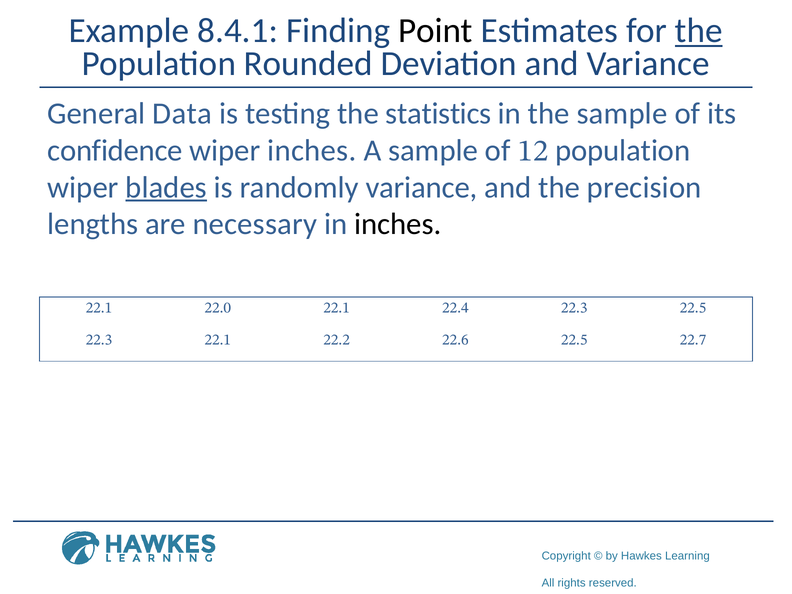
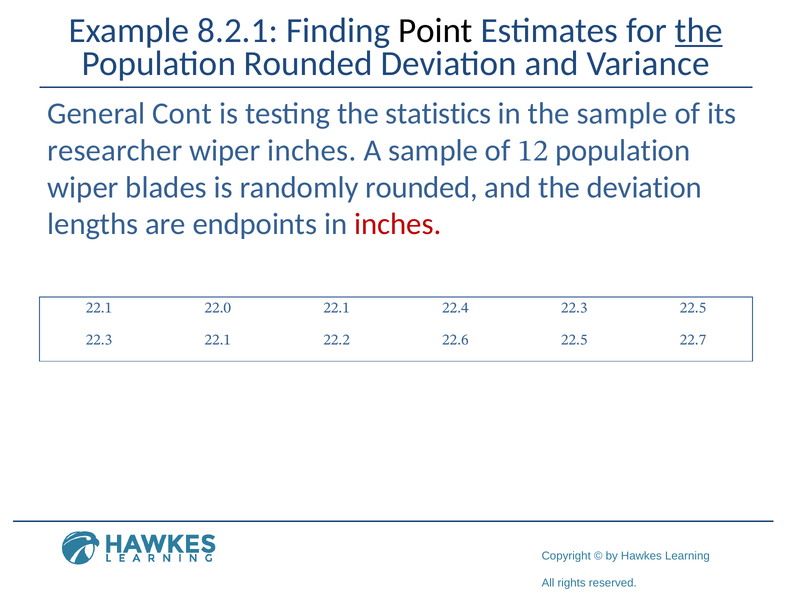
8.4.1: 8.4.1 -> 8.2.1
Data: Data -> Cont
confidence: confidence -> researcher
blades underline: present -> none
randomly variance: variance -> rounded
the precision: precision -> deviation
necessary: necessary -> endpoints
inches at (398, 224) colour: black -> red
